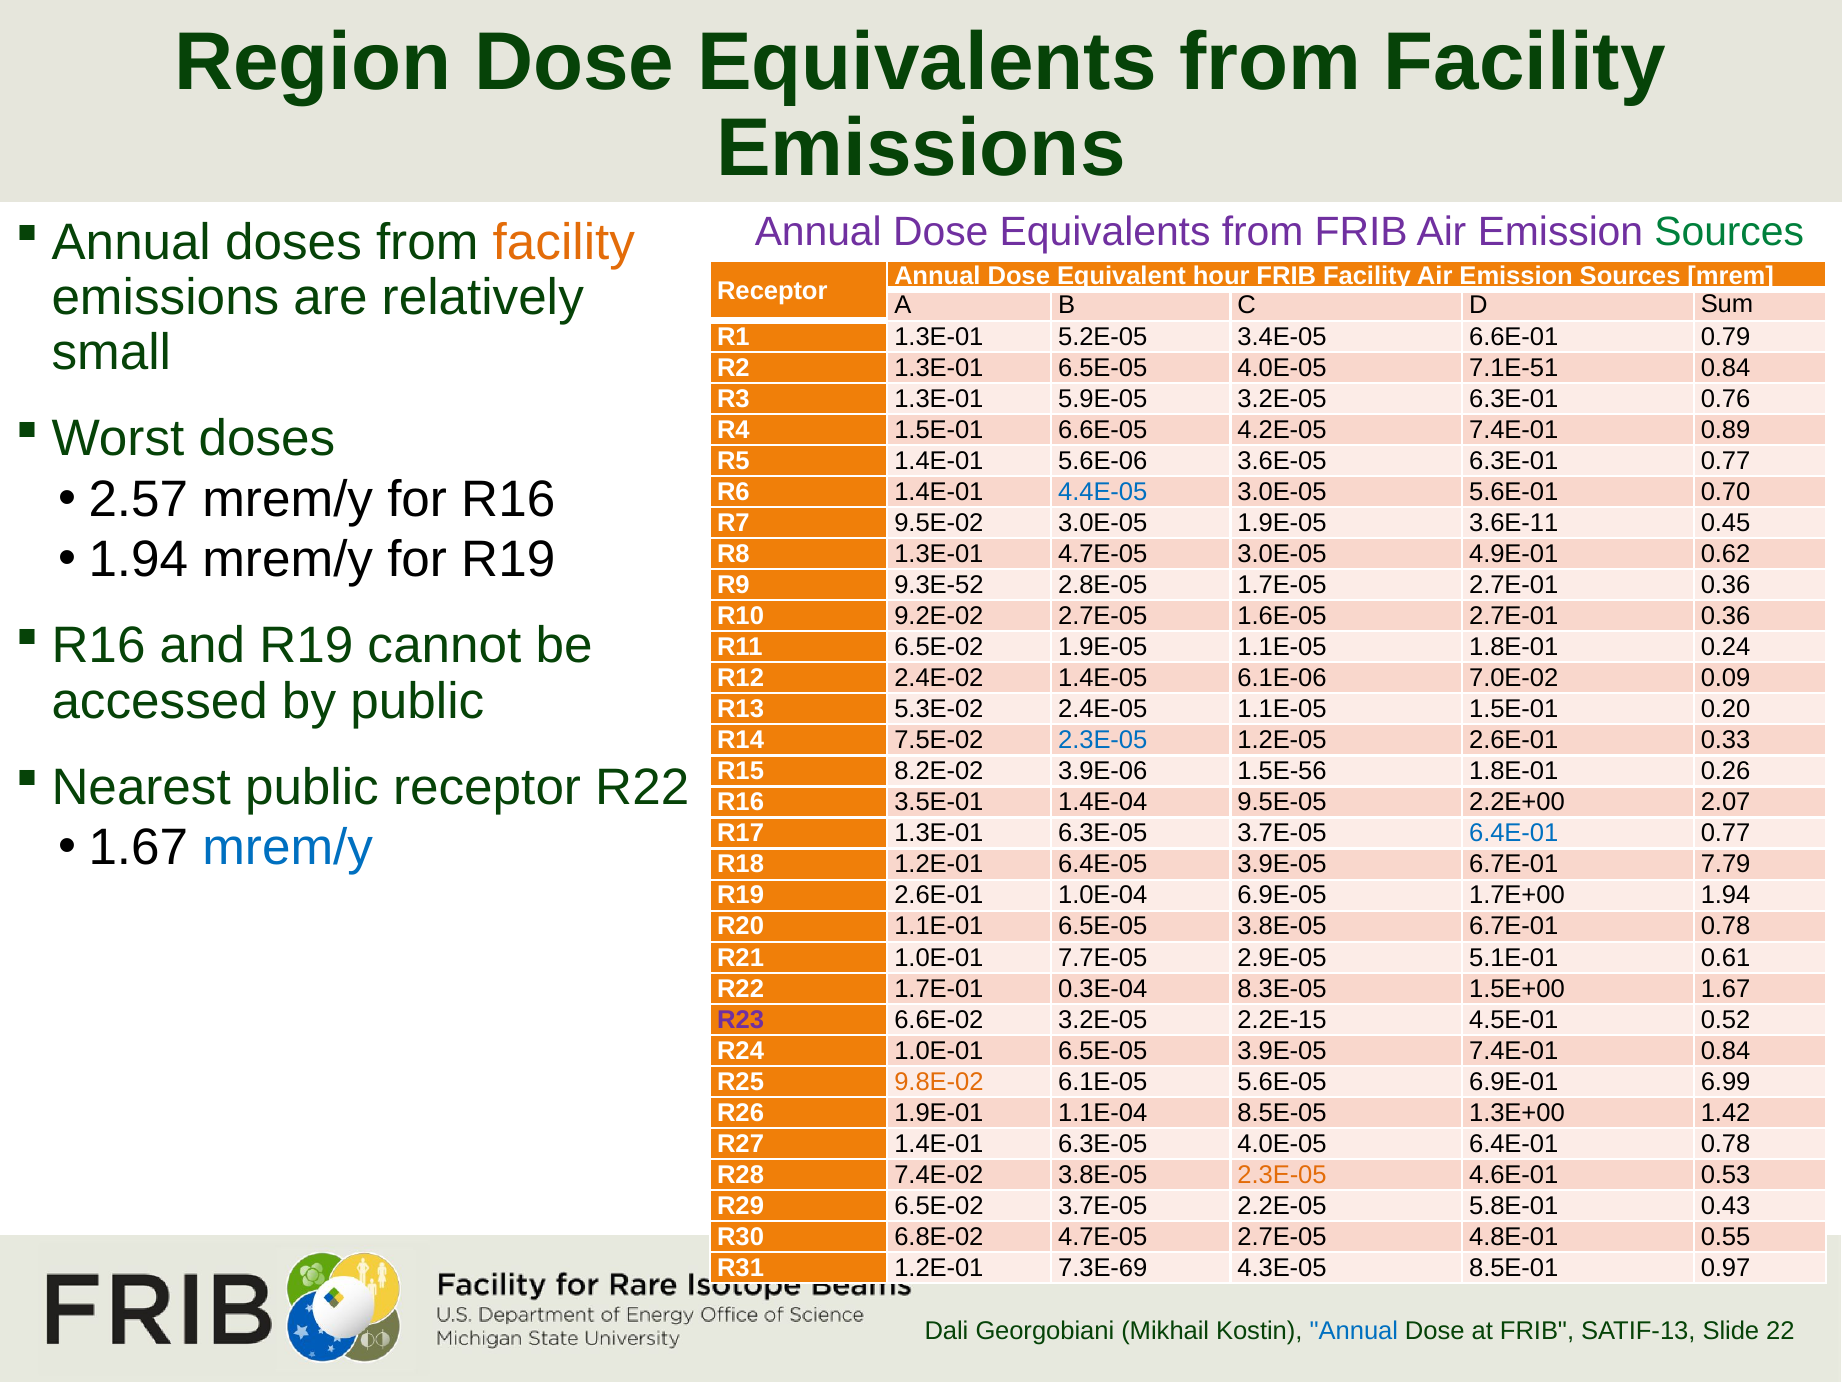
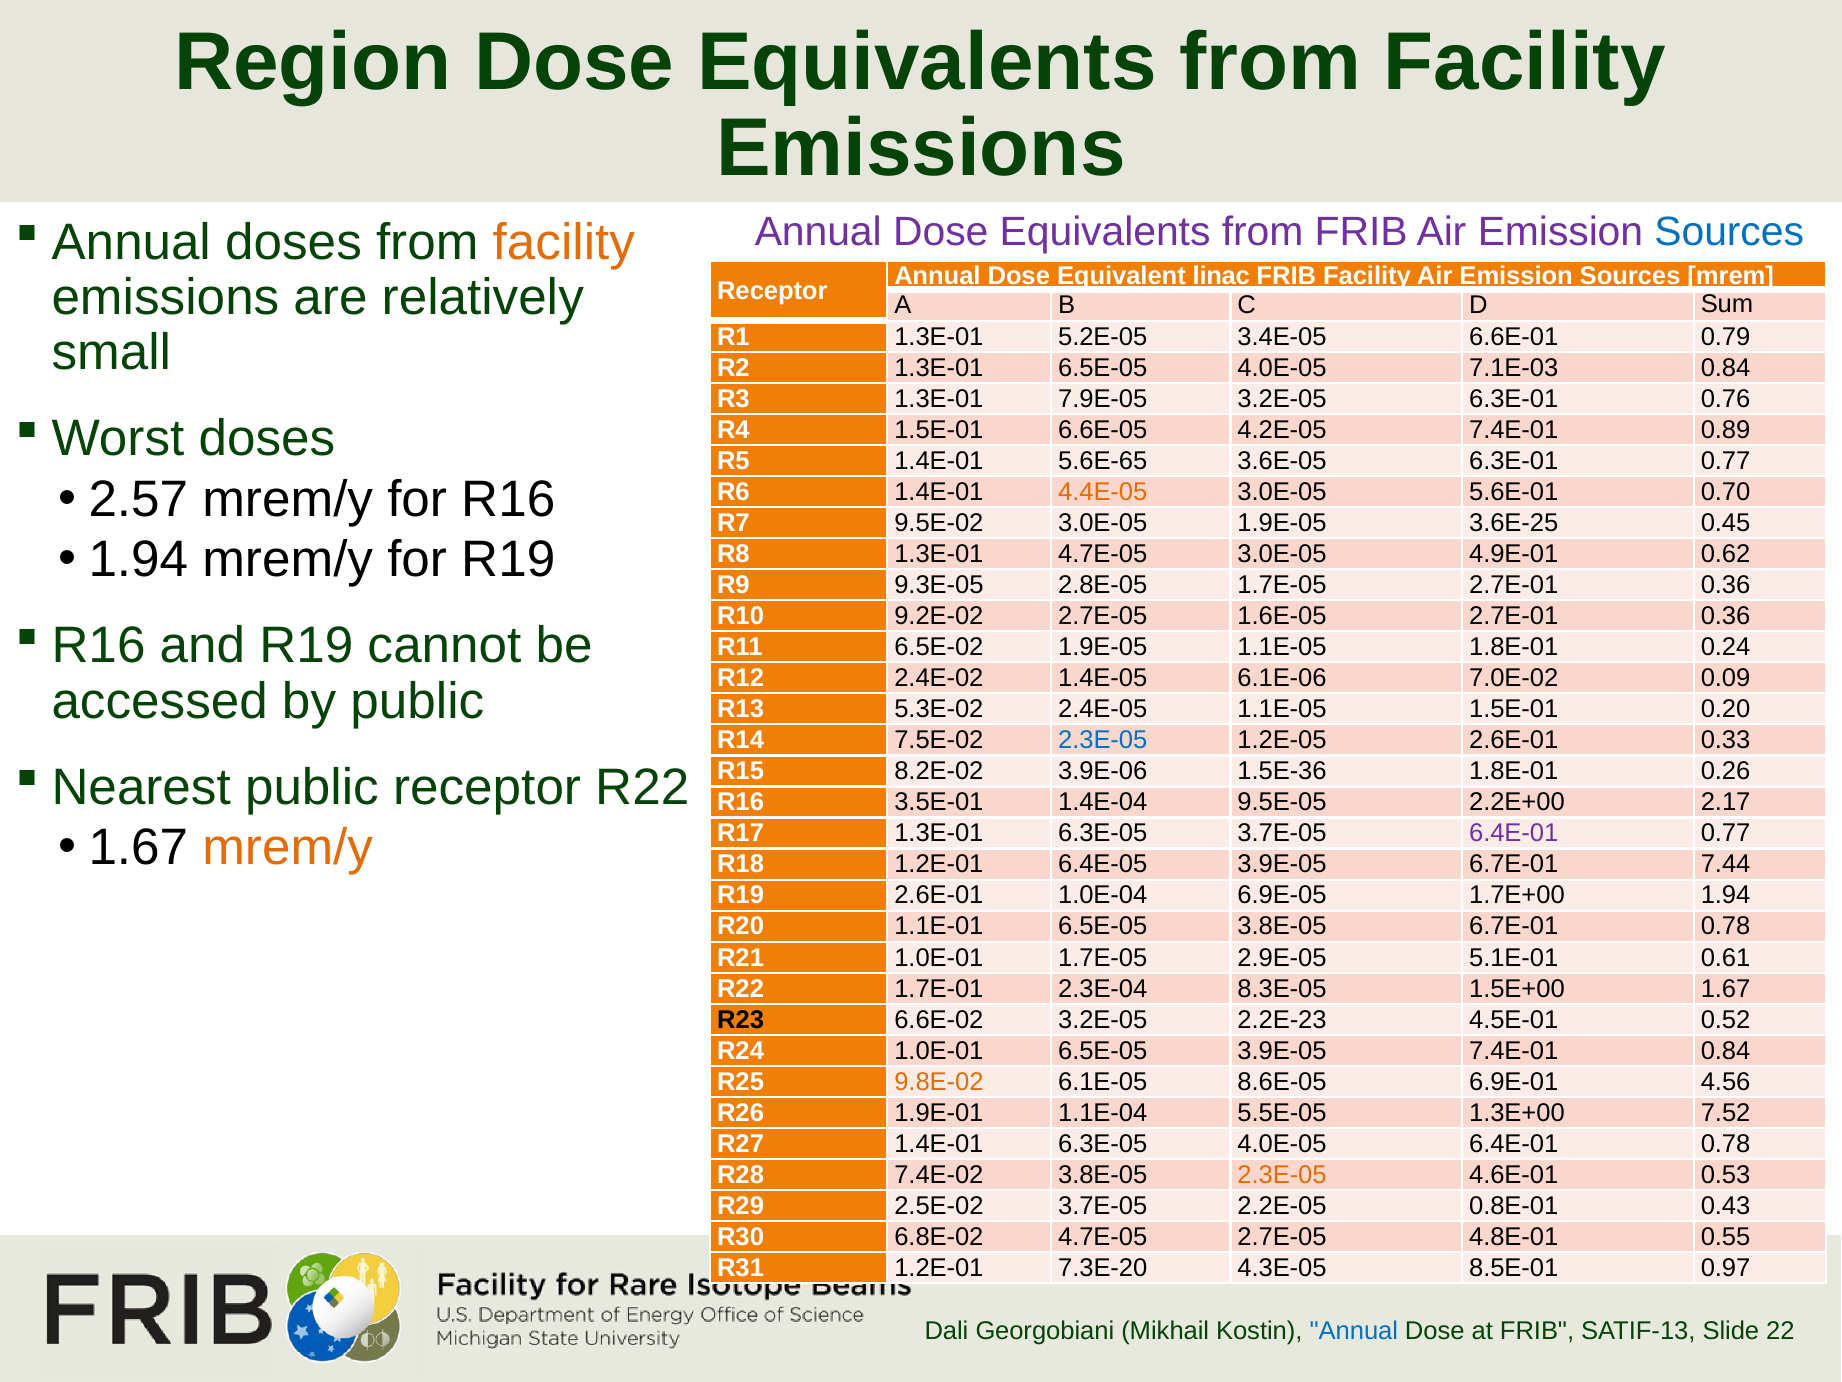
Sources at (1729, 232) colour: green -> blue
hour: hour -> linac
7.1E-51: 7.1E-51 -> 7.1E-03
5.9E-05: 5.9E-05 -> 7.9E-05
5.6E-06: 5.6E-06 -> 5.6E-65
4.4E-05 colour: blue -> orange
3.6E-11: 3.6E-11 -> 3.6E-25
9.3E-52: 9.3E-52 -> 9.3E-05
1.5E-56: 1.5E-56 -> 1.5E-36
2.07: 2.07 -> 2.17
6.4E-01 at (1514, 833) colour: blue -> purple
mrem/y at (288, 848) colour: blue -> orange
7.79: 7.79 -> 7.44
1.0E-01 7.7E-05: 7.7E-05 -> 1.7E-05
0.3E-04: 0.3E-04 -> 2.3E-04
R23 colour: purple -> black
2.2E-15: 2.2E-15 -> 2.2E-23
5.6E-05: 5.6E-05 -> 8.6E-05
6.99: 6.99 -> 4.56
8.5E-05: 8.5E-05 -> 5.5E-05
1.42: 1.42 -> 7.52
R29 6.5E-02: 6.5E-02 -> 2.5E-02
5.8E-01: 5.8E-01 -> 0.8E-01
7.3E-69: 7.3E-69 -> 7.3E-20
